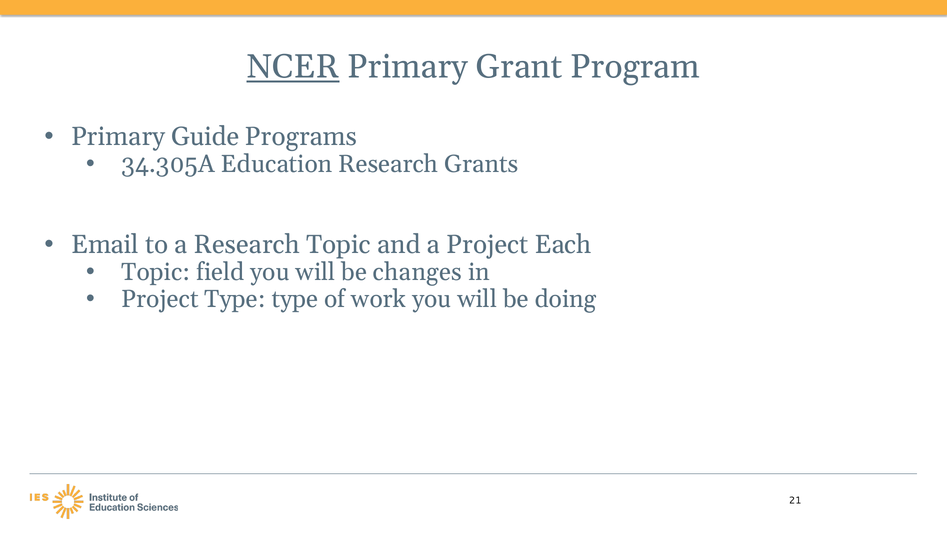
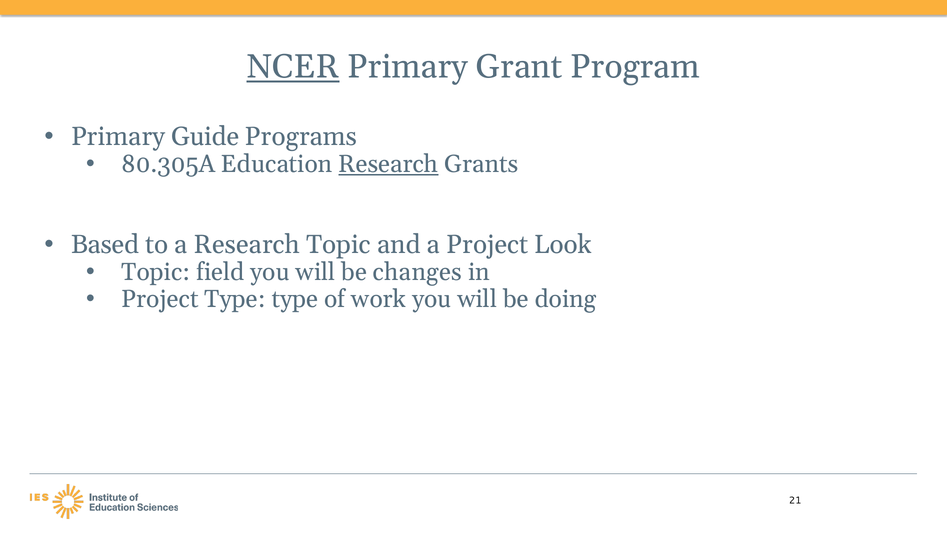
34.305A: 34.305A -> 80.305A
Research at (388, 164) underline: none -> present
Email: Email -> Based
Each: Each -> Look
